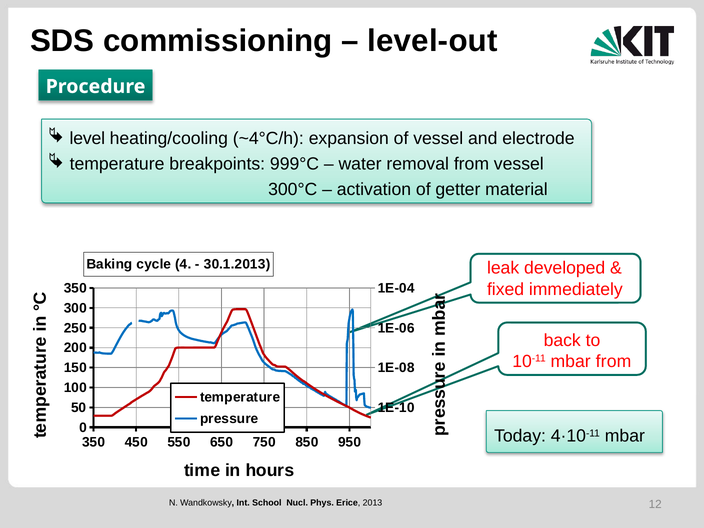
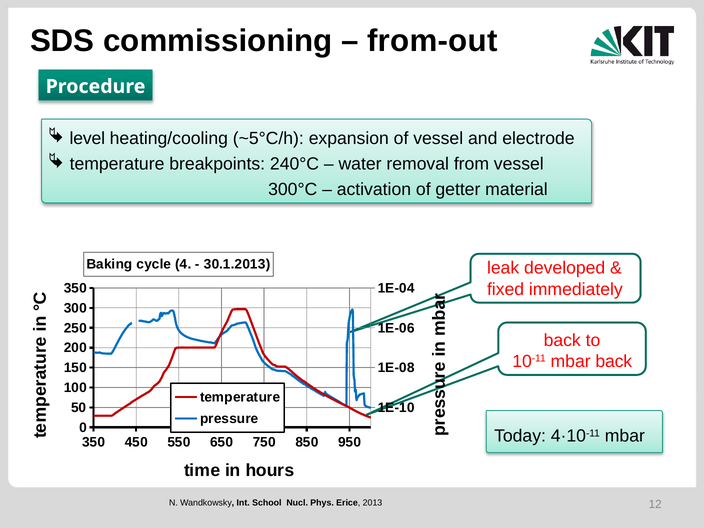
level-out: level-out -> from-out
~4°C/h: ~4°C/h -> ~5°C/h
999°C: 999°C -> 240°C
mbar from: from -> back
